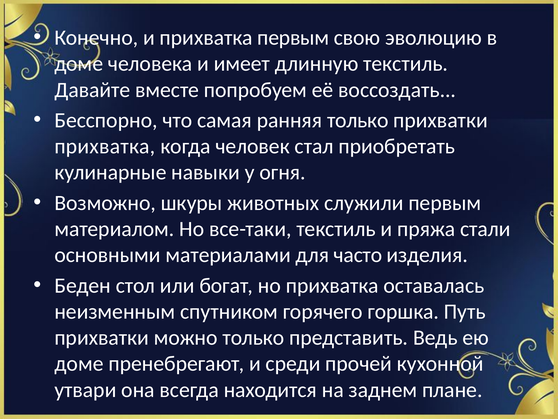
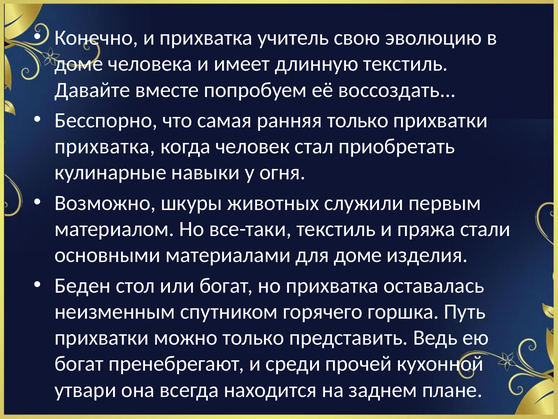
прихватка первым: первым -> учитель
для часто: часто -> доме
доме at (79, 363): доме -> богат
